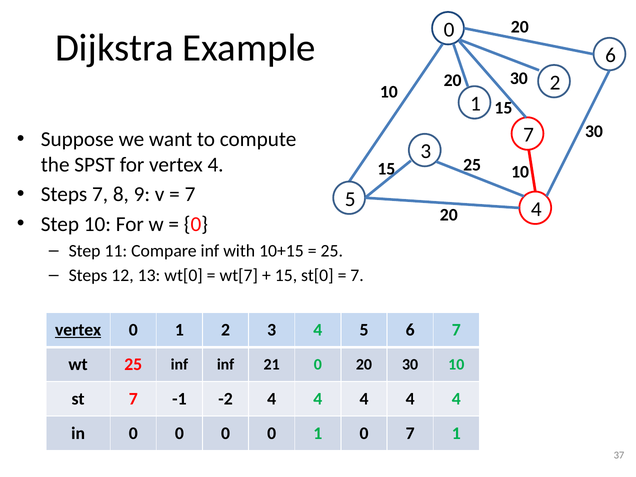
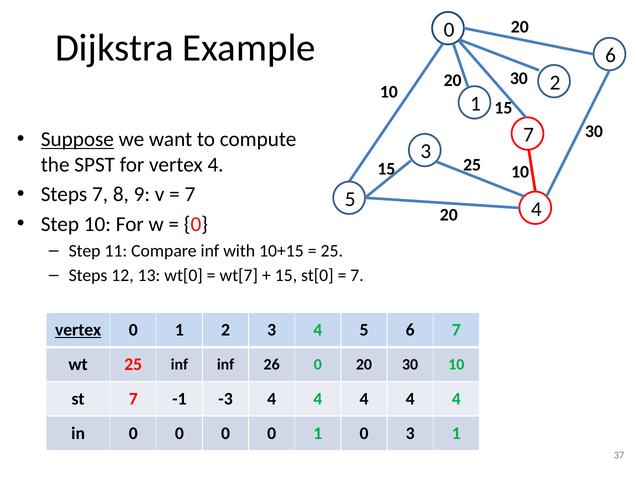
Suppose underline: none -> present
21: 21 -> 26
-2: -2 -> -3
0 7: 7 -> 3
